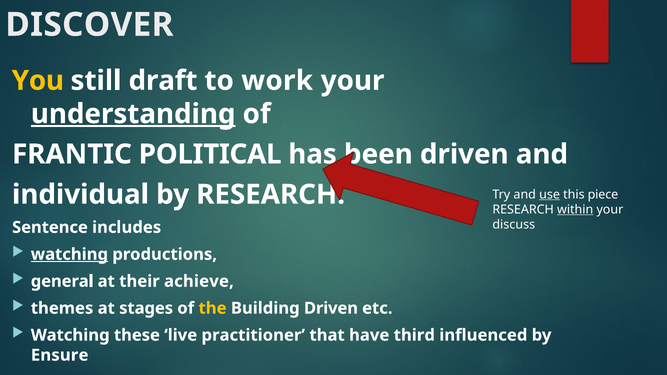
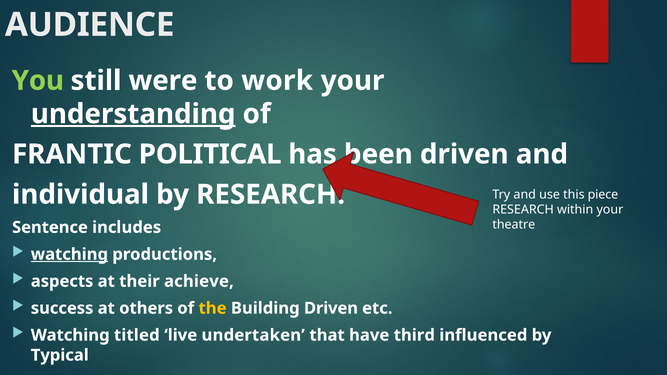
DISCOVER: DISCOVER -> AUDIENCE
You colour: yellow -> light green
draft: draft -> were
use underline: present -> none
within underline: present -> none
discuss: discuss -> theatre
general: general -> aspects
themes: themes -> success
stages: stages -> others
these: these -> titled
practitioner: practitioner -> undertaken
Ensure: Ensure -> Typical
